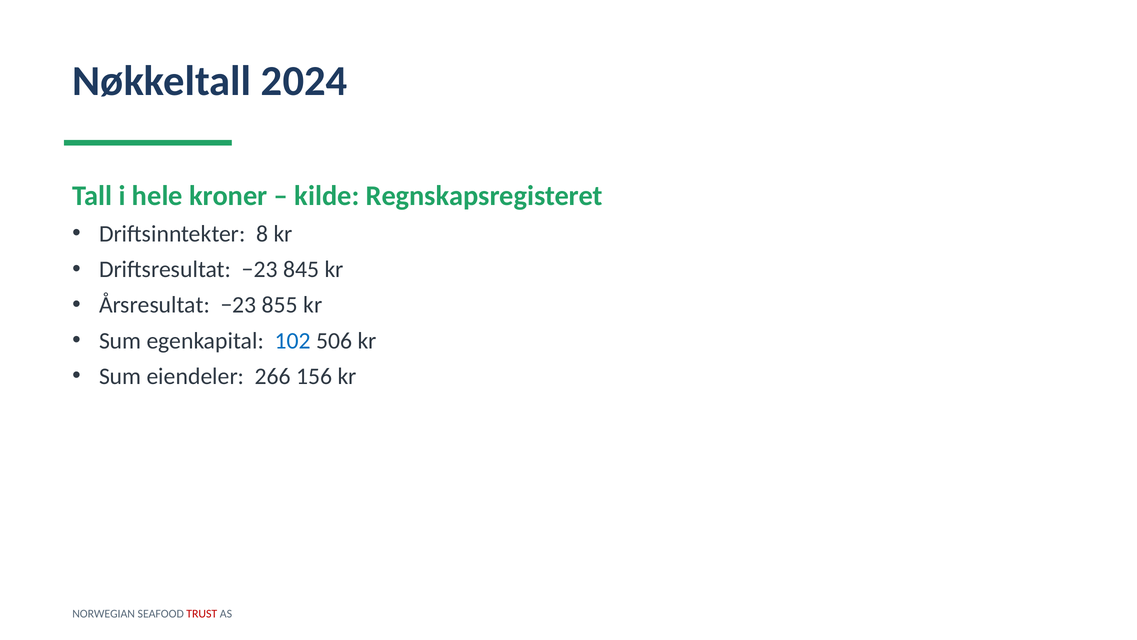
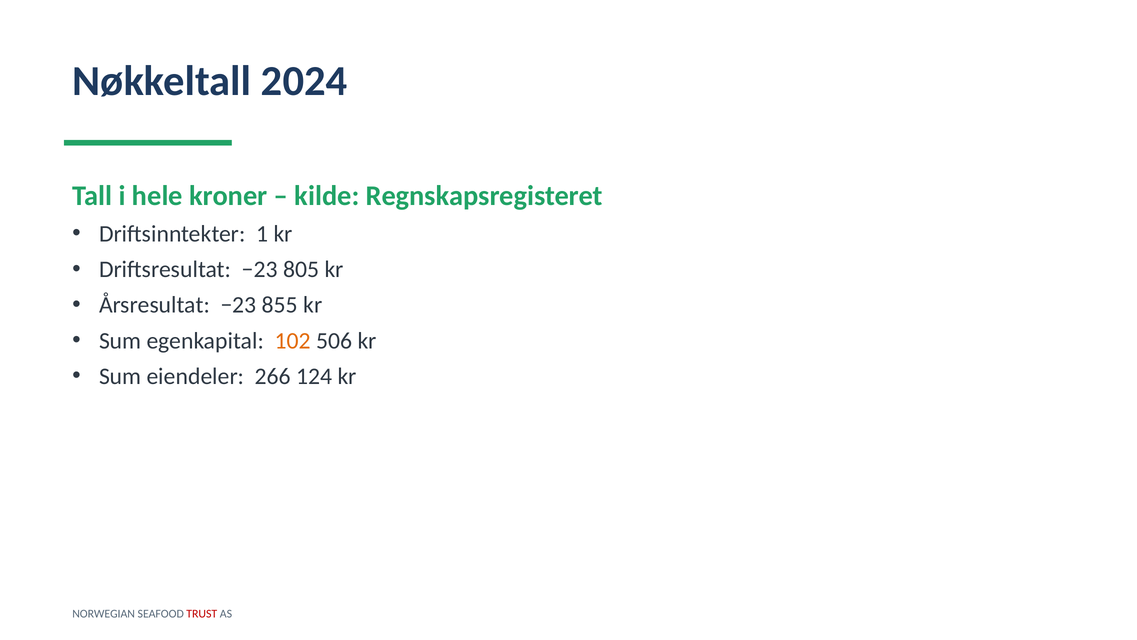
8: 8 -> 1
845: 845 -> 805
102 colour: blue -> orange
156: 156 -> 124
